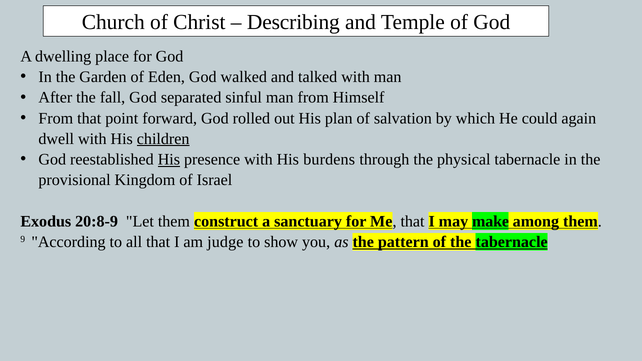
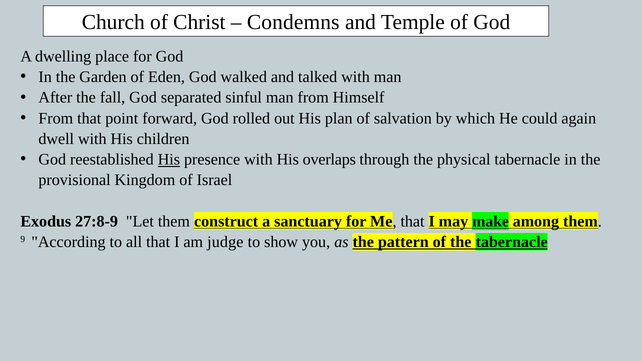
Describing: Describing -> Condemns
children underline: present -> none
burdens: burdens -> overlaps
20:8-9: 20:8-9 -> 27:8-9
